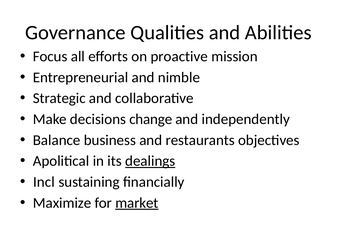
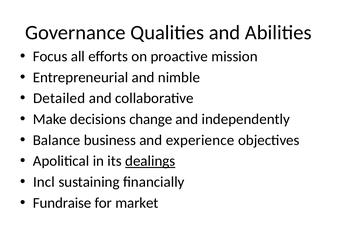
Strategic: Strategic -> Detailed
restaurants: restaurants -> experience
Maximize: Maximize -> Fundraise
market underline: present -> none
